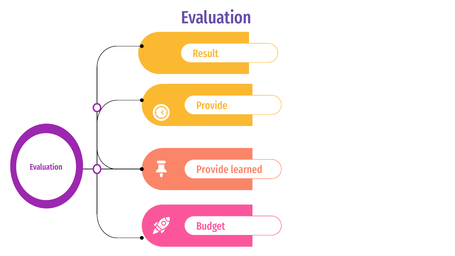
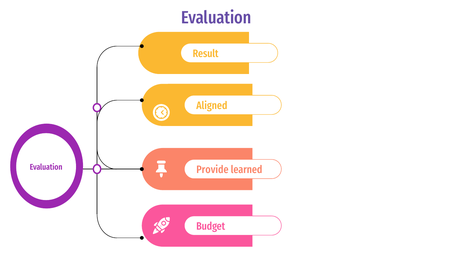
Provide at (212, 106): Provide -> Aligned
